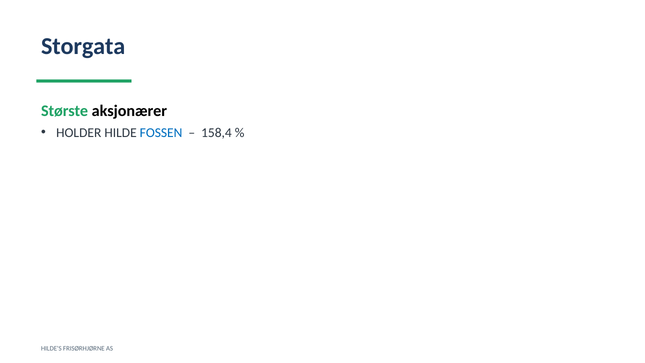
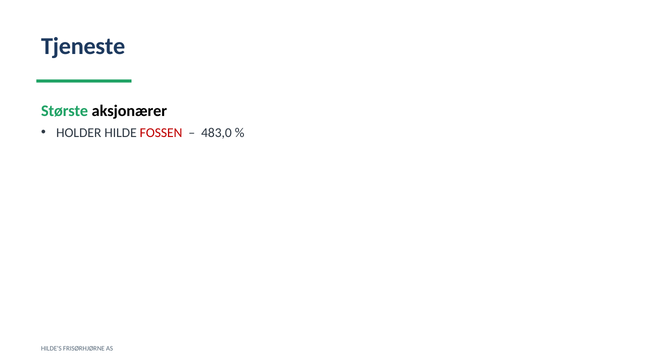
Storgata: Storgata -> Tjeneste
FOSSEN colour: blue -> red
158,4: 158,4 -> 483,0
